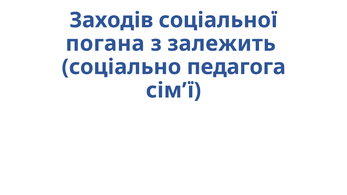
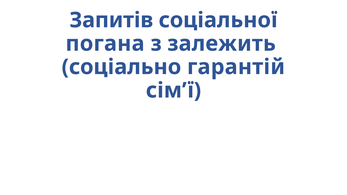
Заходів: Заходів -> Запитів
педагога: педагога -> гарантій
